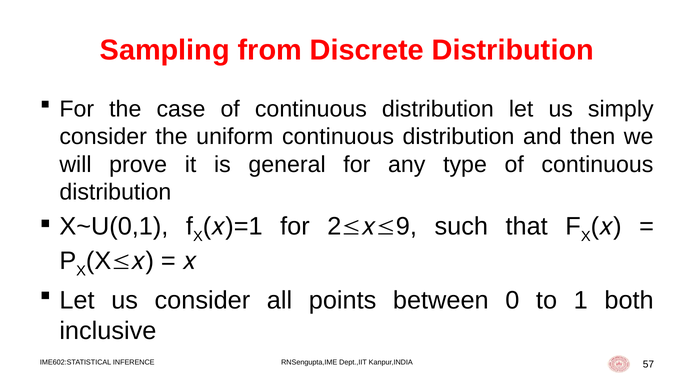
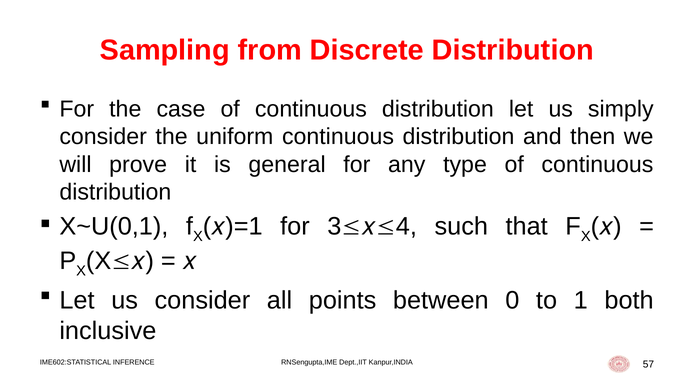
2: 2 -> 3
9: 9 -> 4
